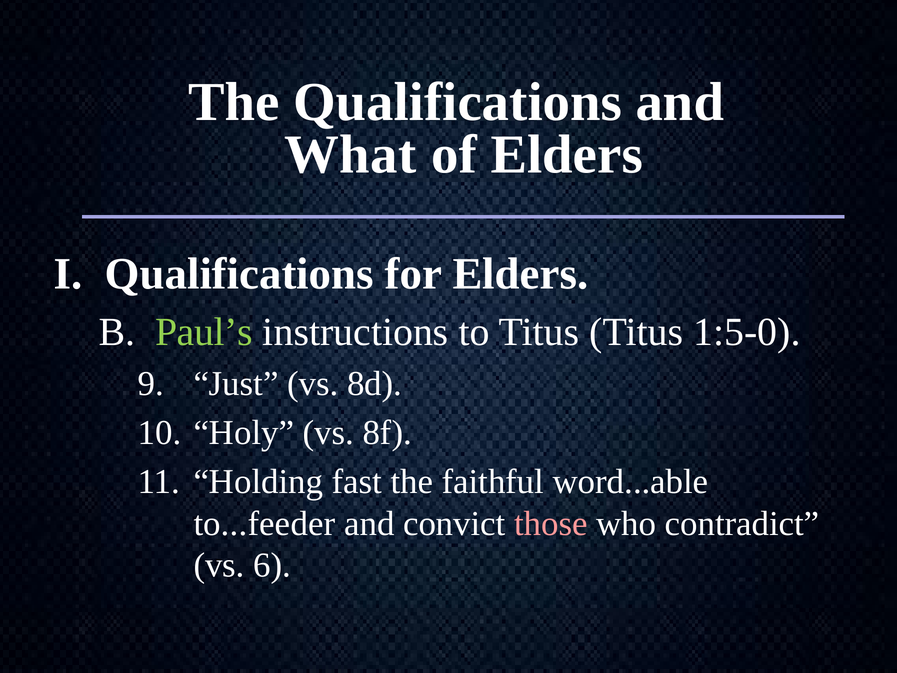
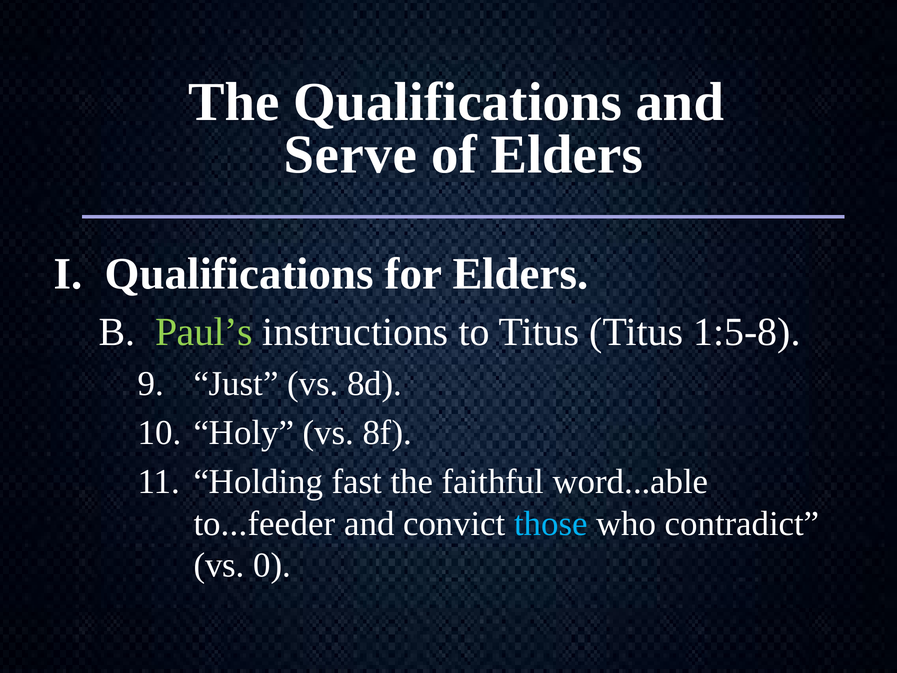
What: What -> Serve
1:5-0: 1:5-0 -> 1:5-8
those colour: pink -> light blue
6: 6 -> 0
